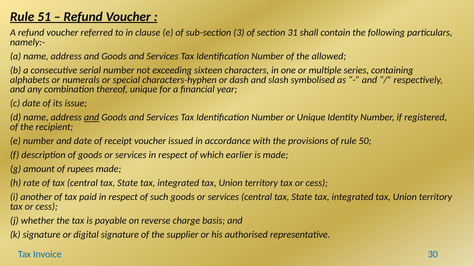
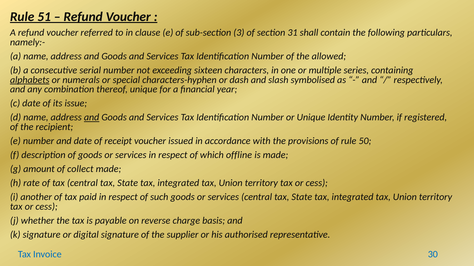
alphabets underline: none -> present
earlier: earlier -> offline
rupees: rupees -> collect
